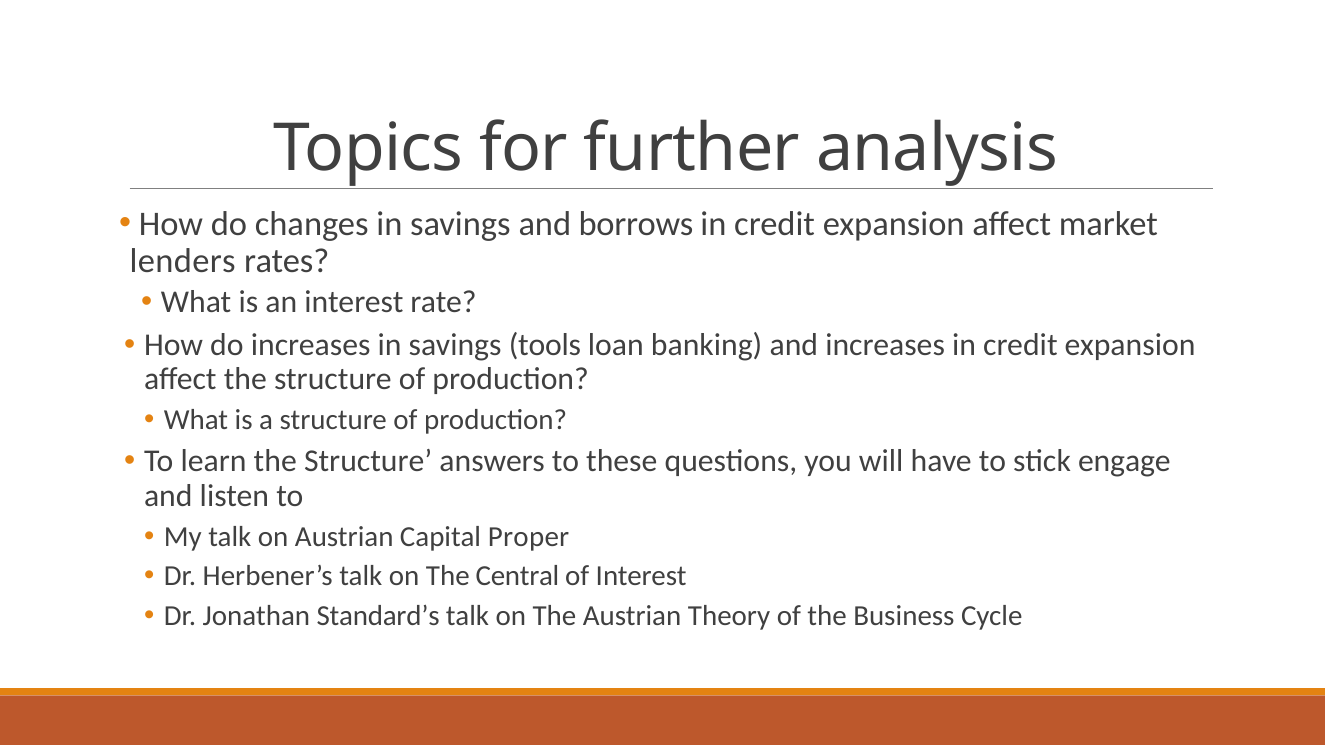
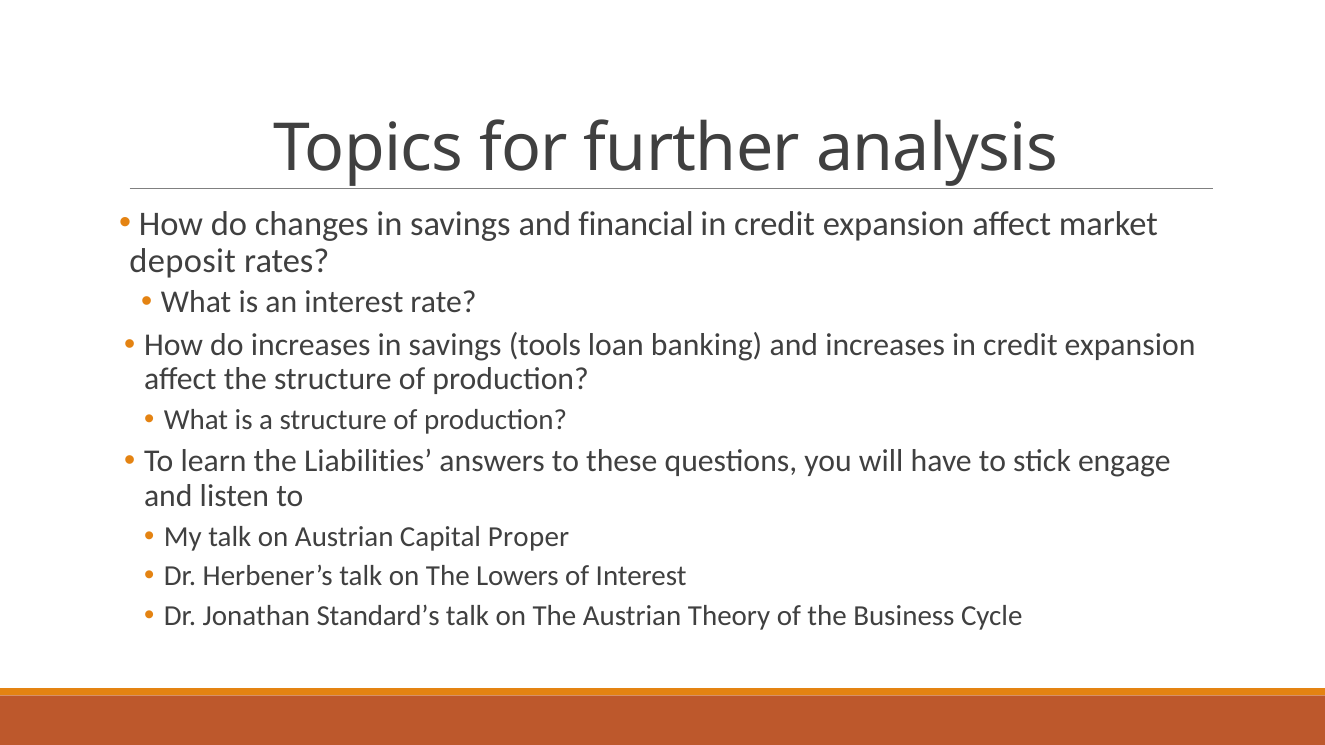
borrows: borrows -> financial
lenders: lenders -> deposit
learn the Structure: Structure -> Liabilities
Central: Central -> Lowers
